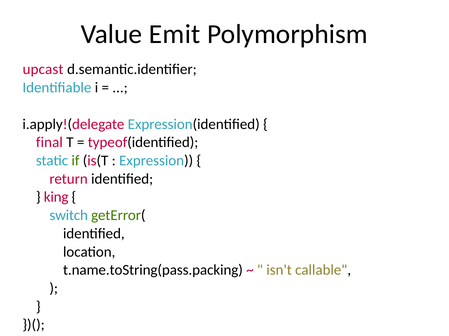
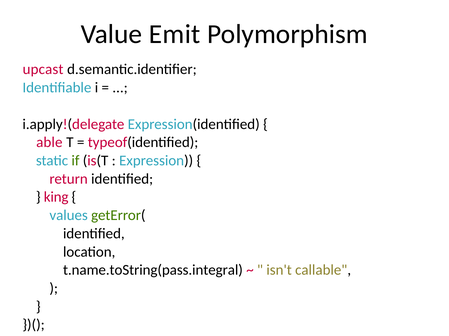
final: final -> able
switch: switch -> values
t.name.toString(pass.packing: t.name.toString(pass.packing -> t.name.toString(pass.integral
